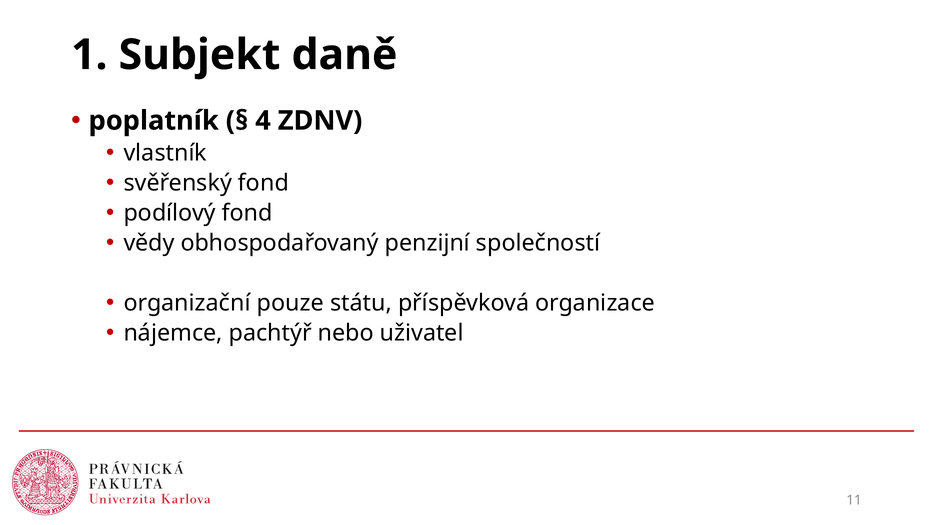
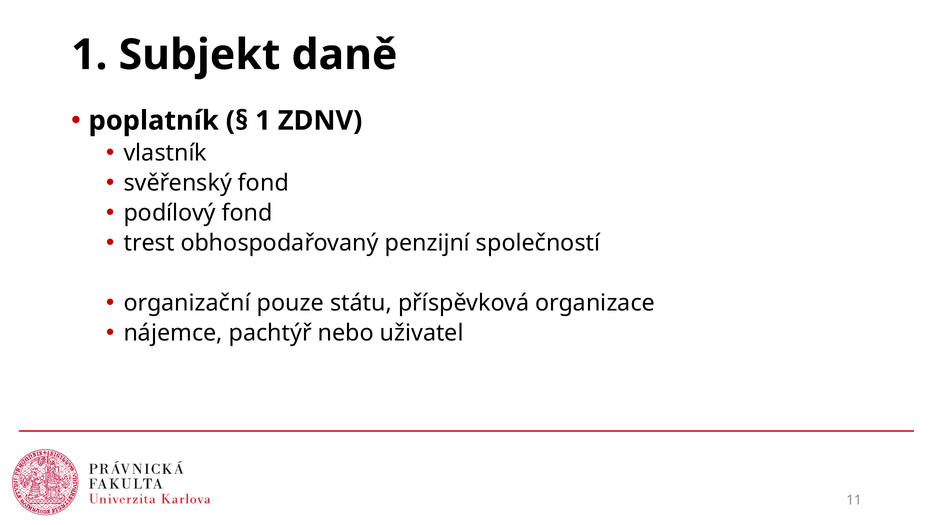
4 at (263, 121): 4 -> 1
vědy: vědy -> trest
